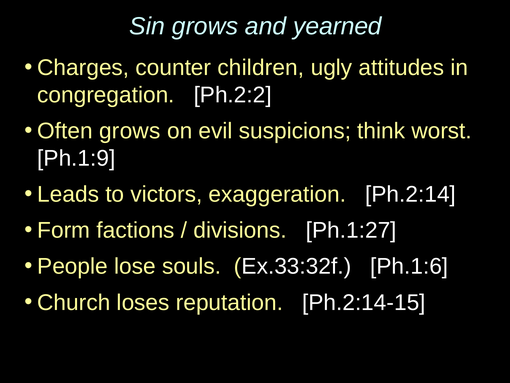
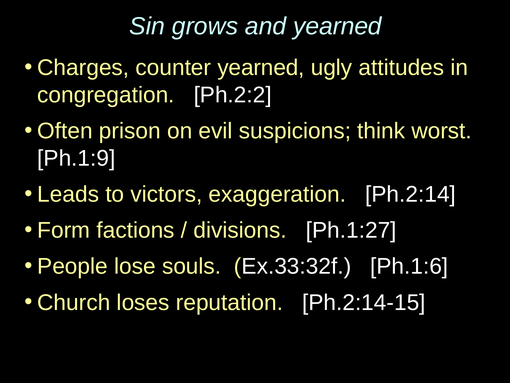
counter children: children -> yearned
Often grows: grows -> prison
